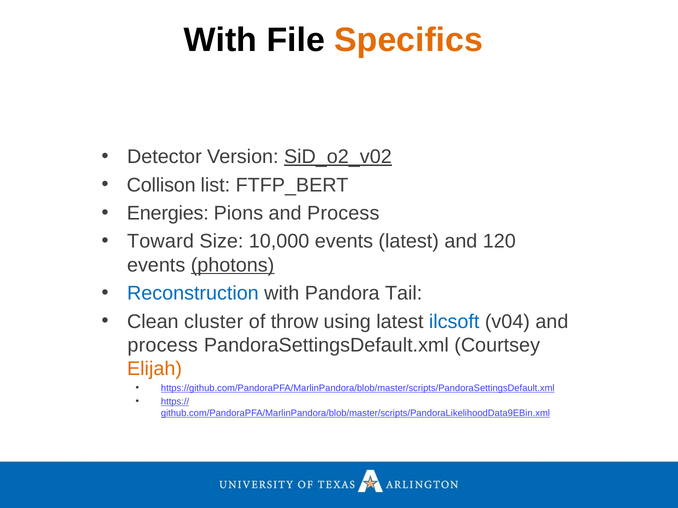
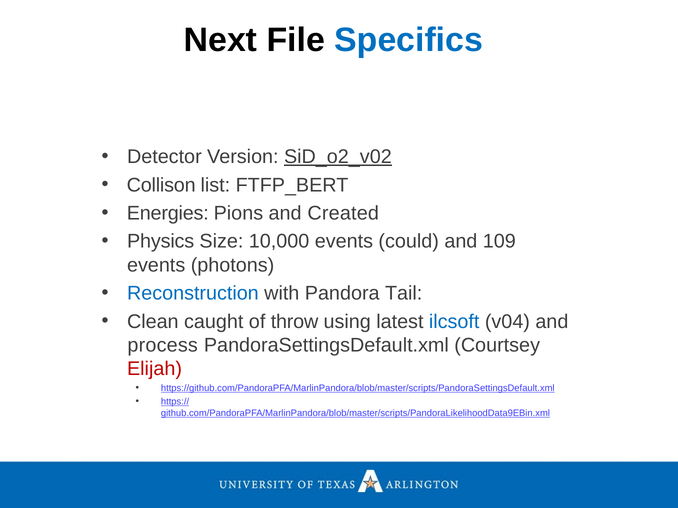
With at (220, 40): With -> Next
Specifics colour: orange -> blue
Pions and Process: Process -> Created
Toward: Toward -> Physics
events latest: latest -> could
120: 120 -> 109
photons underline: present -> none
cluster: cluster -> caught
Elijah colour: orange -> red
